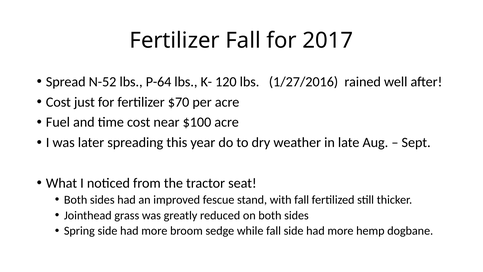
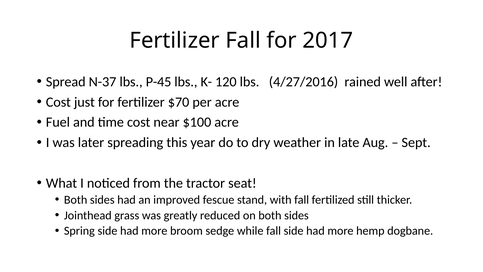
N-52: N-52 -> N-37
P-64: P-64 -> P-45
1/27/2016: 1/27/2016 -> 4/27/2016
